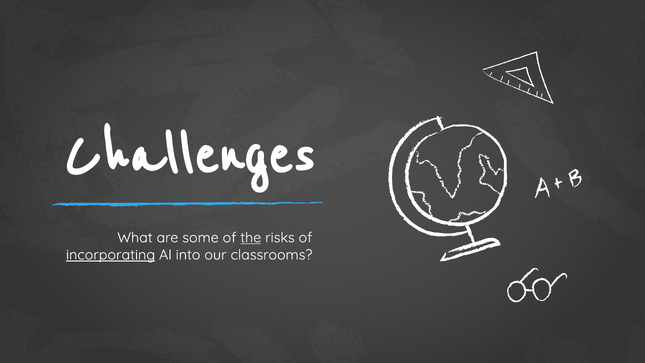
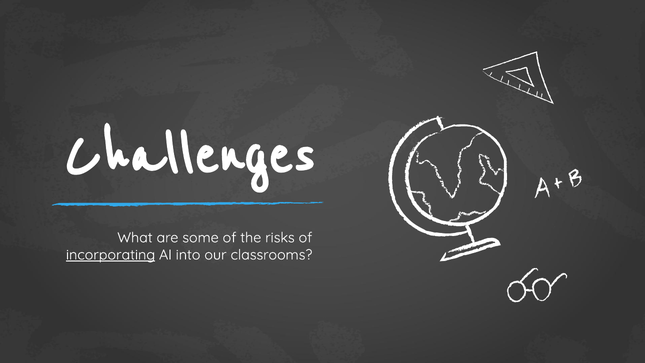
the underline: present -> none
